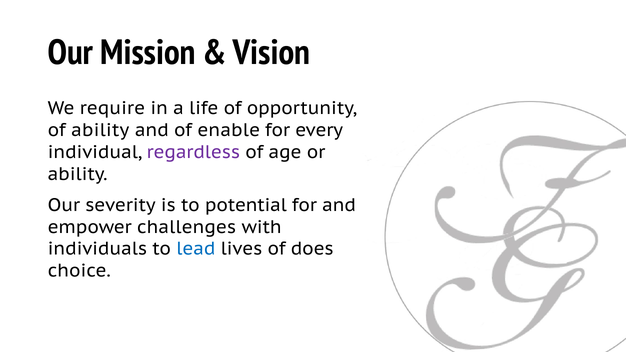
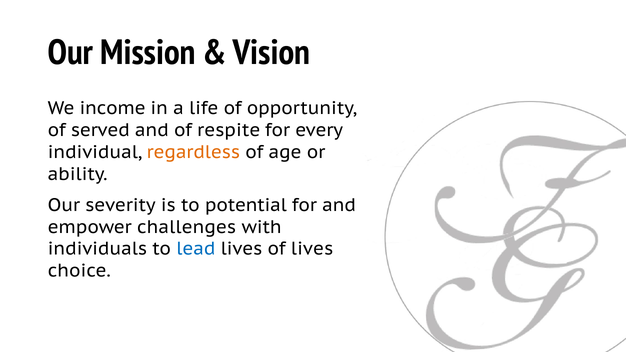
require: require -> income
of ability: ability -> served
enable: enable -> respite
regardless colour: purple -> orange
of does: does -> lives
